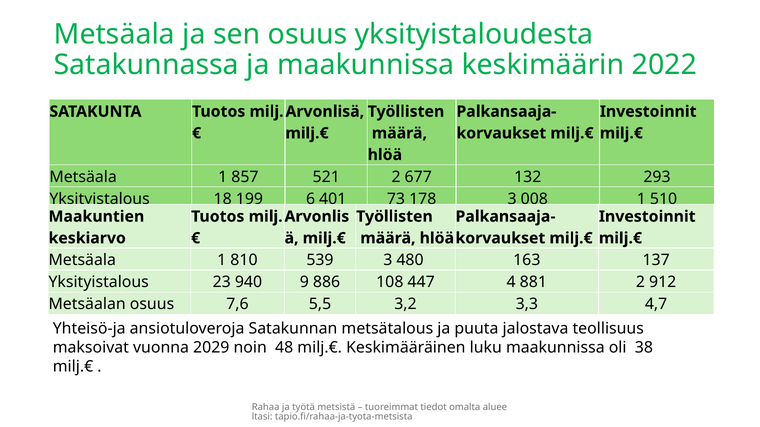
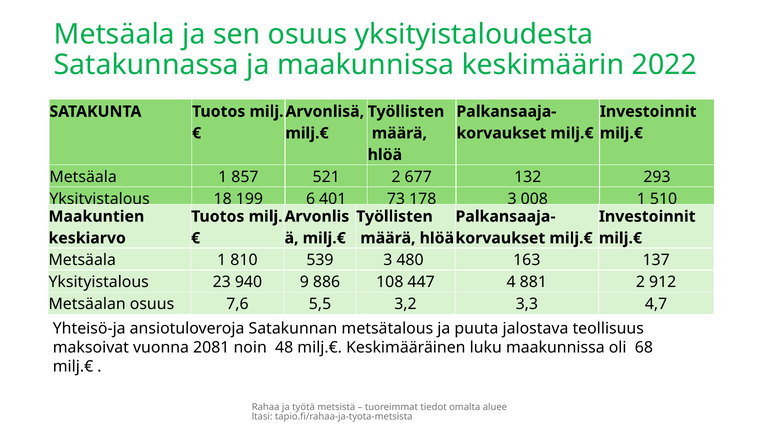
2029: 2029 -> 2081
38: 38 -> 68
